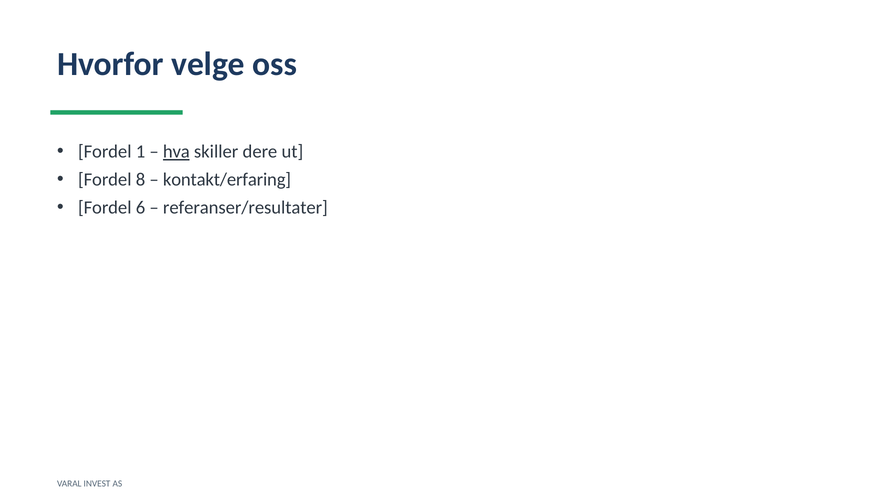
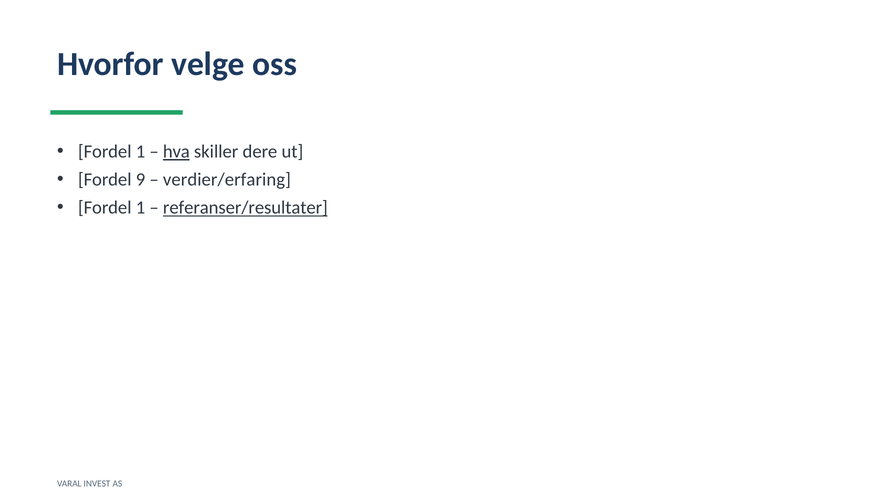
8: 8 -> 9
kontakt/erfaring: kontakt/erfaring -> verdier/erfaring
6 at (141, 208): 6 -> 1
referanser/resultater underline: none -> present
